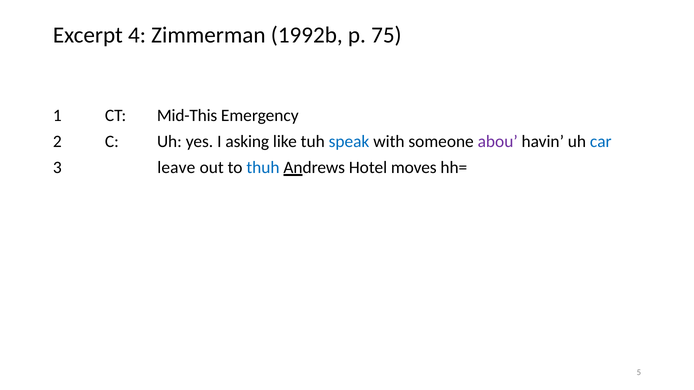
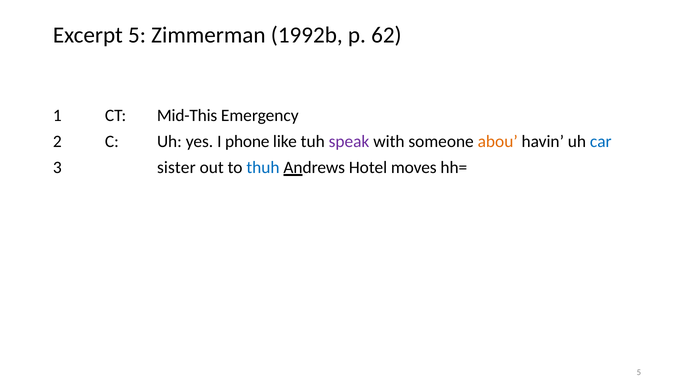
Excerpt 4: 4 -> 5
75: 75 -> 62
asking: asking -> phone
speak colour: blue -> purple
abou colour: purple -> orange
leave: leave -> sister
